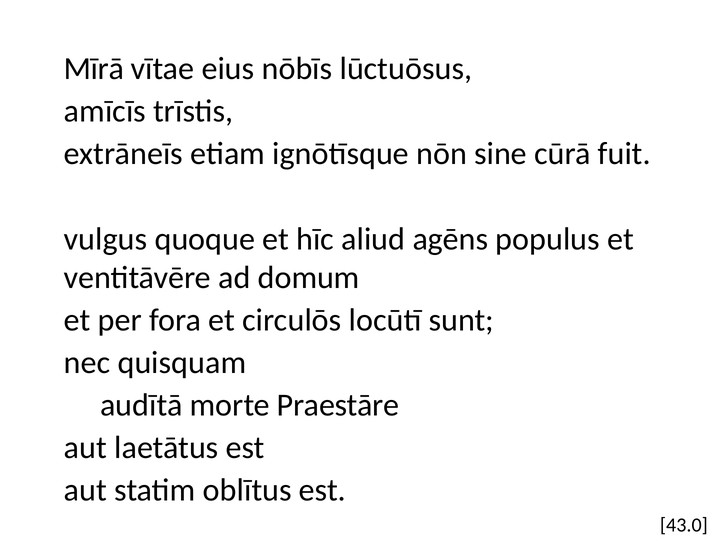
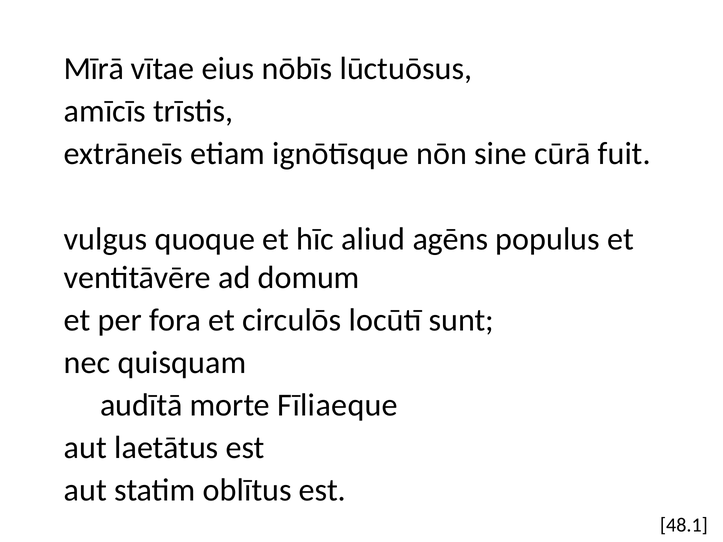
Praestāre: Praestāre -> Fīliaeque
43.0: 43.0 -> 48.1
